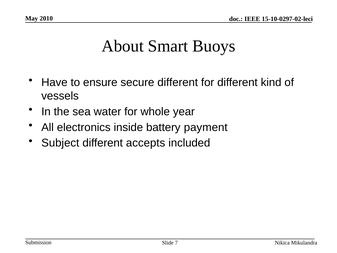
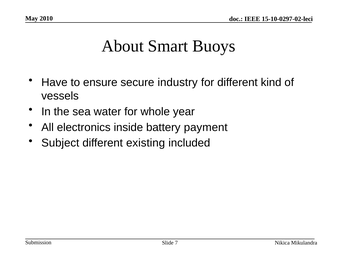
secure different: different -> industry
accepts: accepts -> existing
